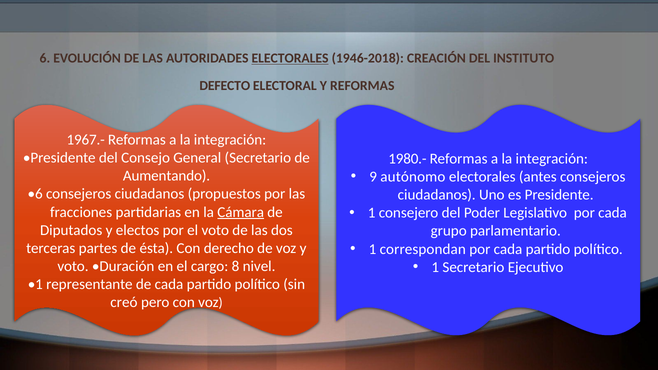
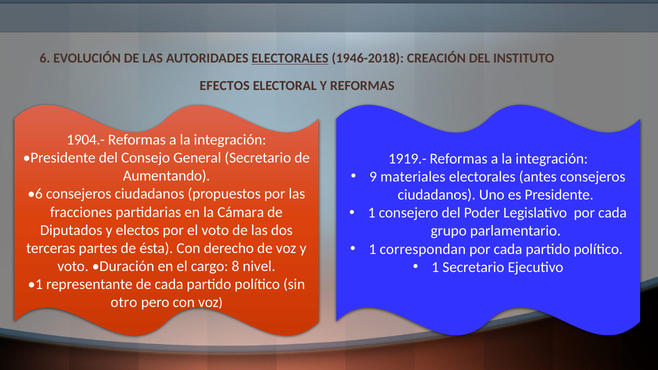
DEFECTO: DEFECTO -> EFECTOS
1967.-: 1967.- -> 1904.-
1980.-: 1980.- -> 1919.-
autónomo: autónomo -> materiales
Cámara underline: present -> none
creó: creó -> otro
